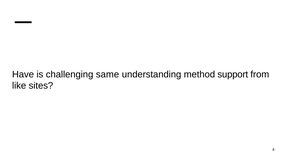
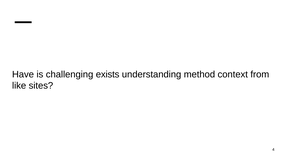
same: same -> exists
support: support -> context
